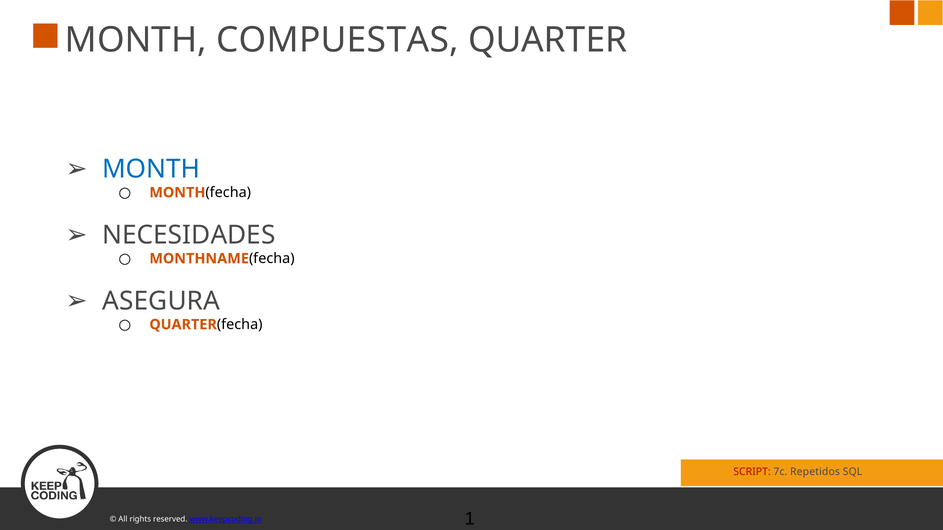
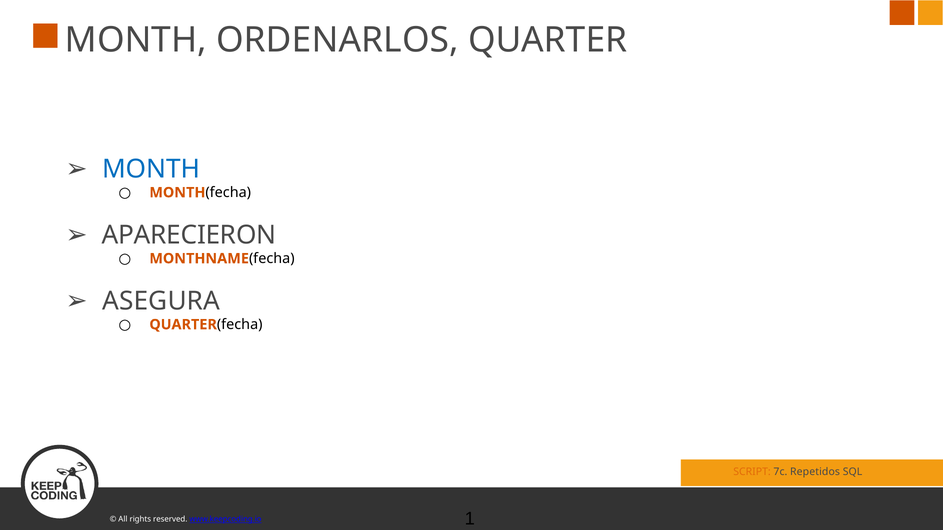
COMPUESTAS: COMPUESTAS -> ORDENARLOS
NECESIDADES: NECESIDADES -> APARECIERON
SCRIPT colour: red -> orange
